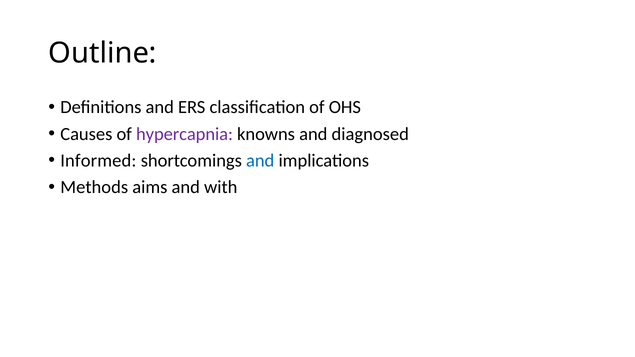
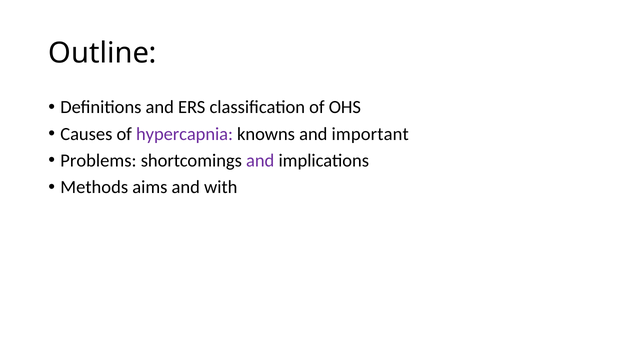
diagnosed: diagnosed -> important
Informed: Informed -> Problems
and at (260, 161) colour: blue -> purple
